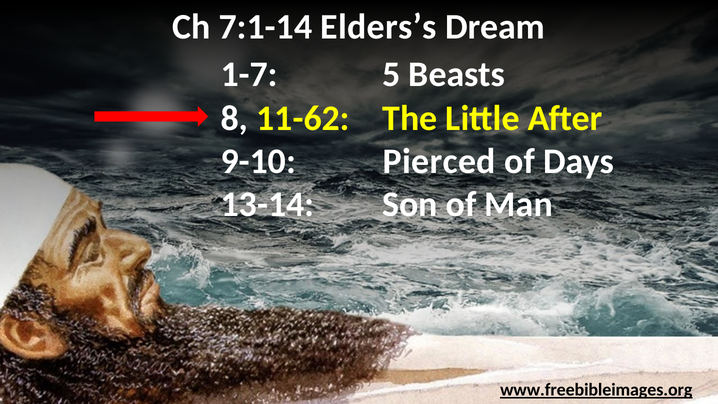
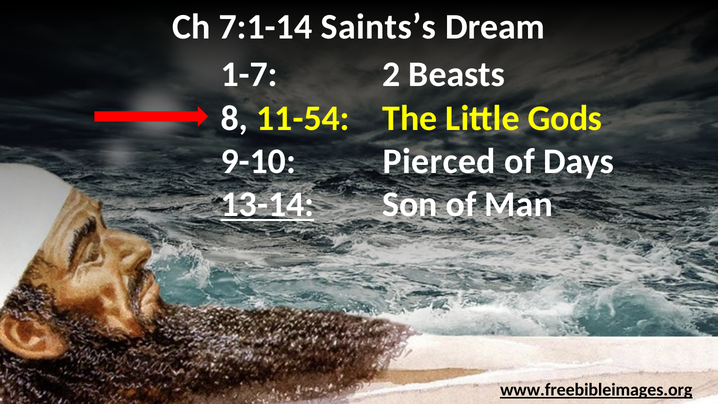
Elders’s: Elders’s -> Saints’s
5: 5 -> 2
11-62: 11-62 -> 11-54
After: After -> Gods
13-14 underline: none -> present
